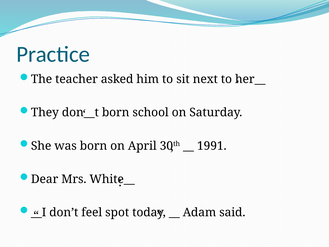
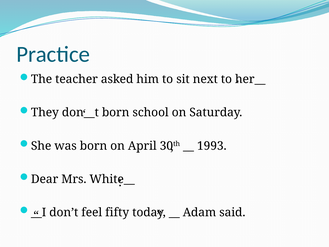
1991: 1991 -> 1993
spot: spot -> fifty
